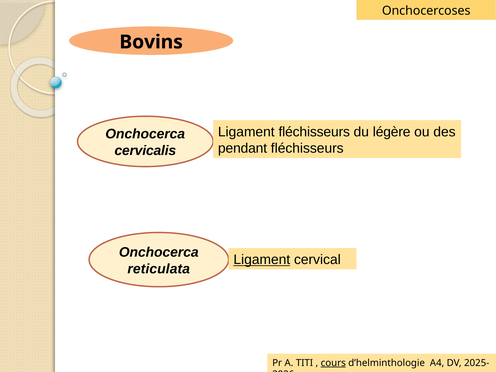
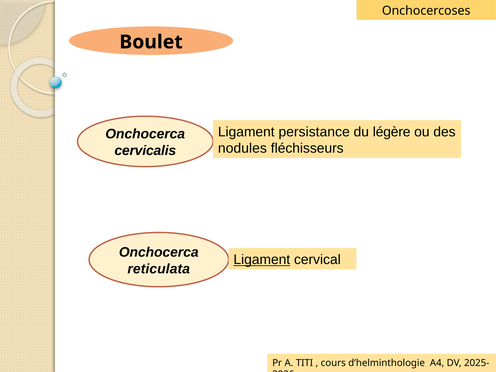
Bovins: Bovins -> Boulet
Ligament fléchisseurs: fléchisseurs -> persistance
pendant: pendant -> nodules
cours underline: present -> none
